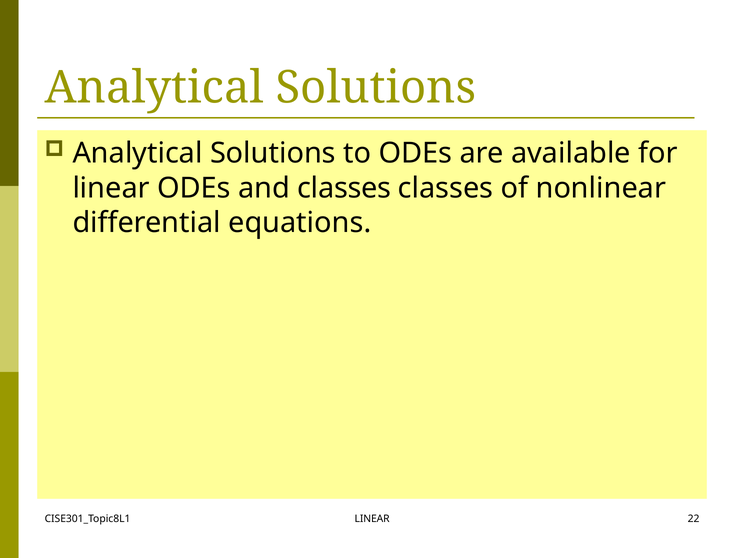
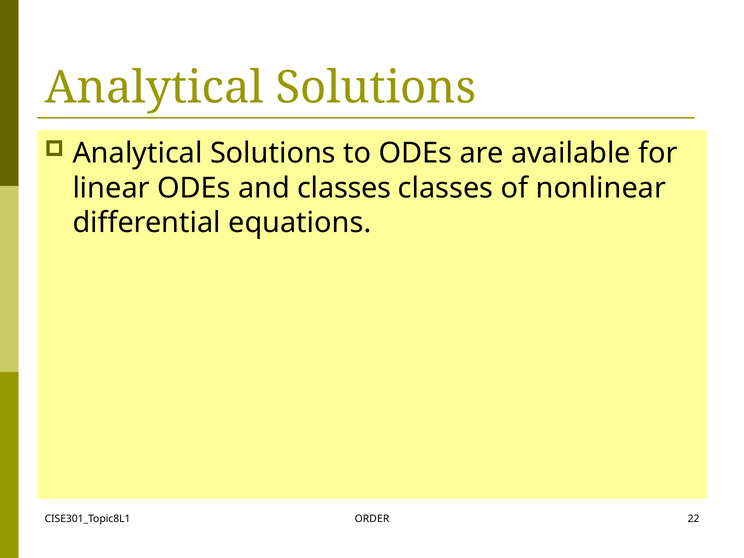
CISE301_Topic8L1 LINEAR: LINEAR -> ORDER
